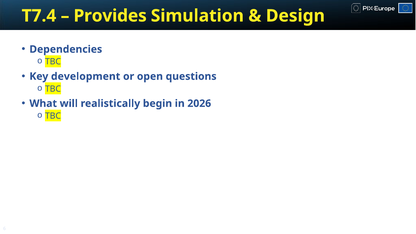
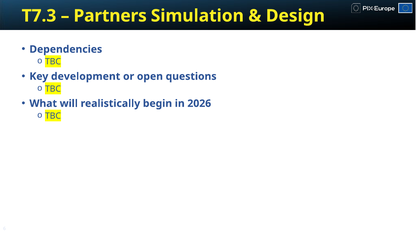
T7.4: T7.4 -> T7.3
Provides: Provides -> Partners
